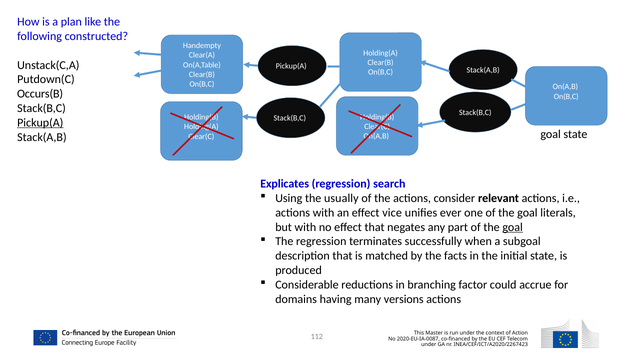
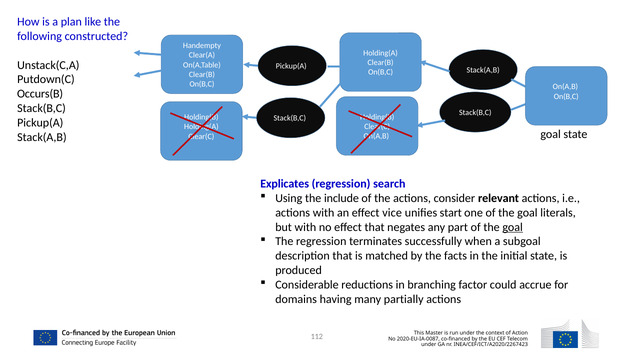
Pickup(A at (40, 123) underline: present -> none
usually: usually -> include
ever: ever -> start
versions: versions -> partially
